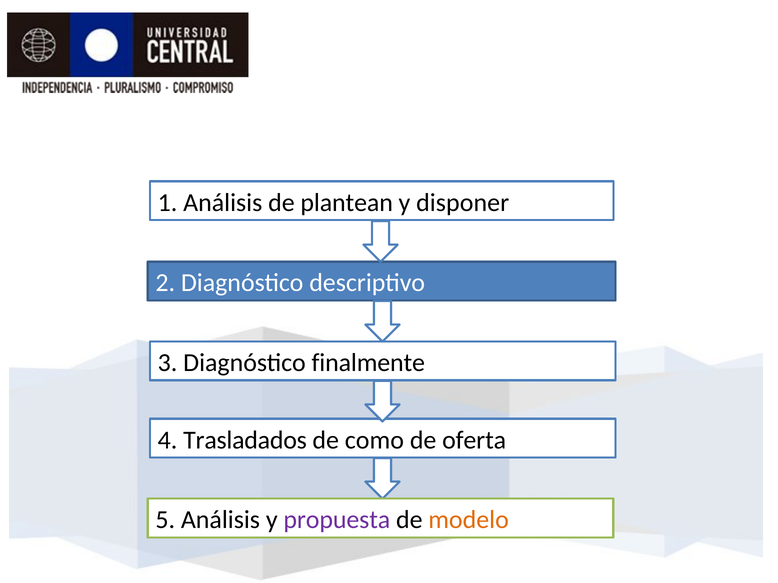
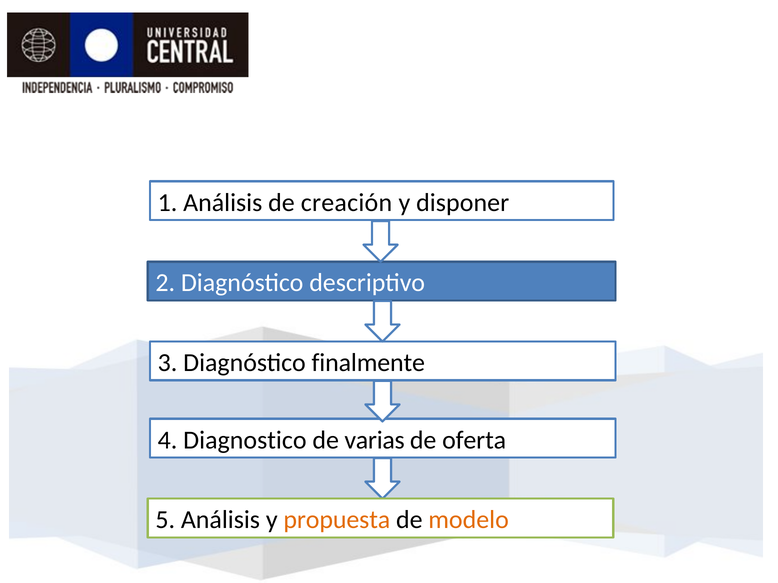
plantean: plantean -> creación
Trasladados: Trasladados -> Diagnostico
como: como -> varias
propuesta colour: purple -> orange
